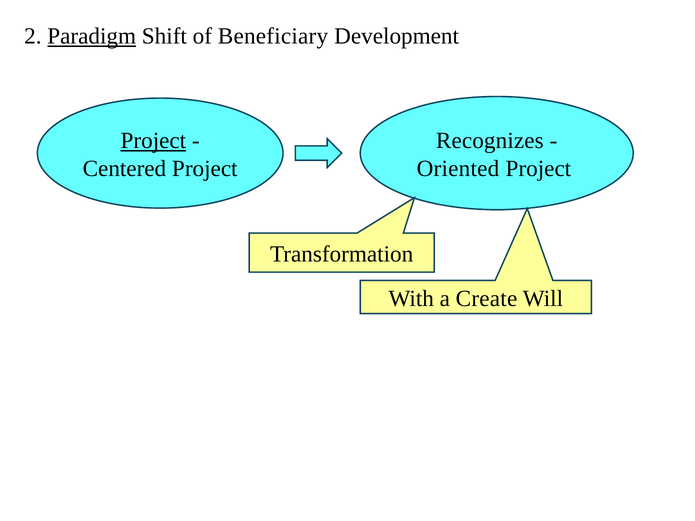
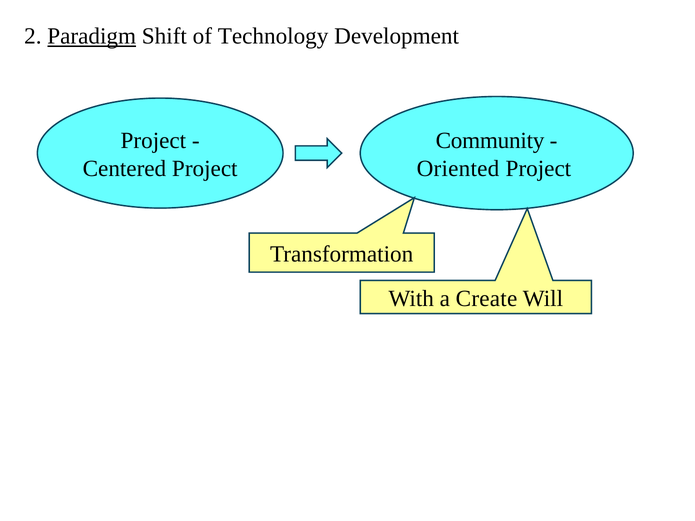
Beneficiary: Beneficiary -> Technology
Project at (153, 141) underline: present -> none
Recognizes: Recognizes -> Community
